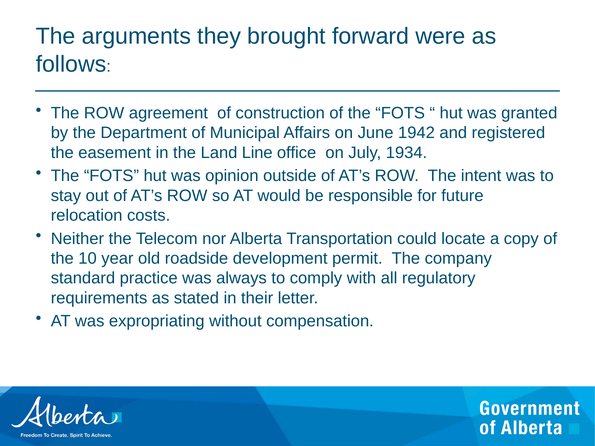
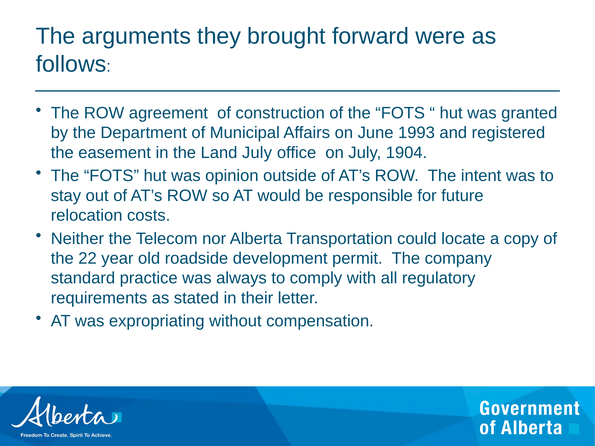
1942: 1942 -> 1993
Land Line: Line -> July
1934: 1934 -> 1904
10: 10 -> 22
